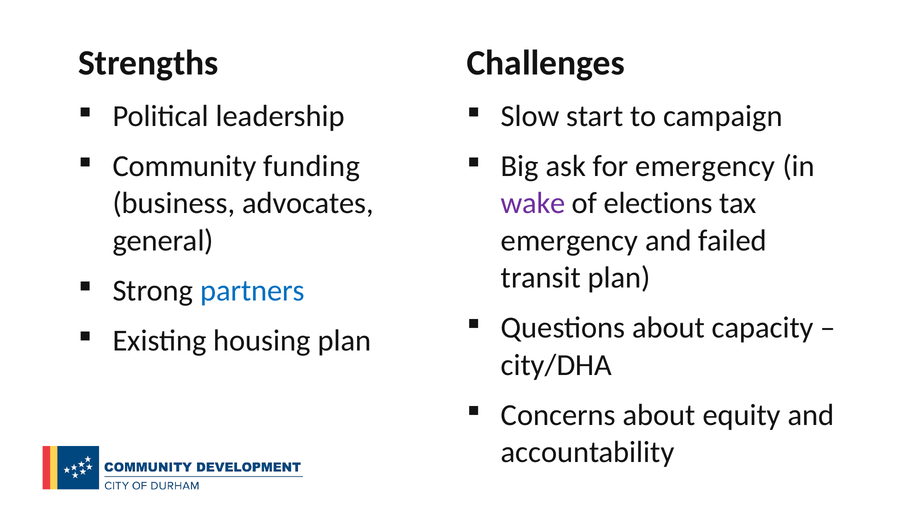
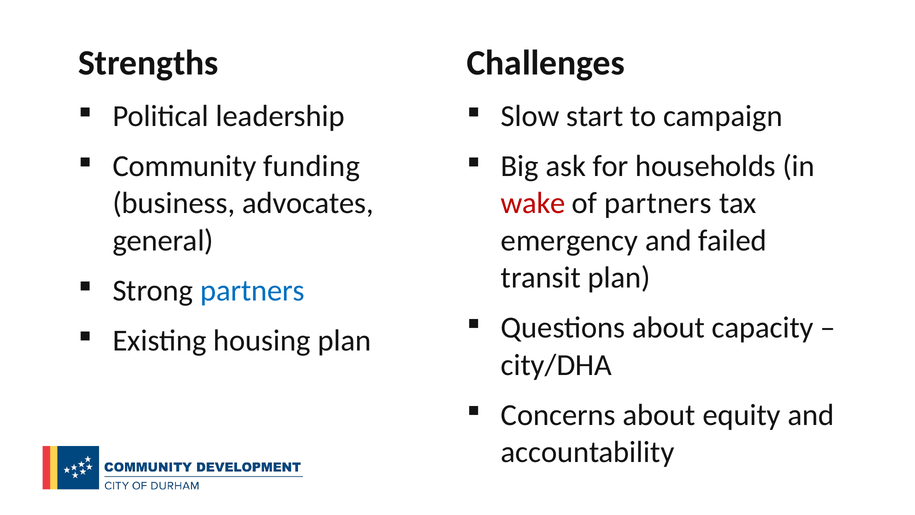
for emergency: emergency -> households
wake colour: purple -> red
of elections: elections -> partners
